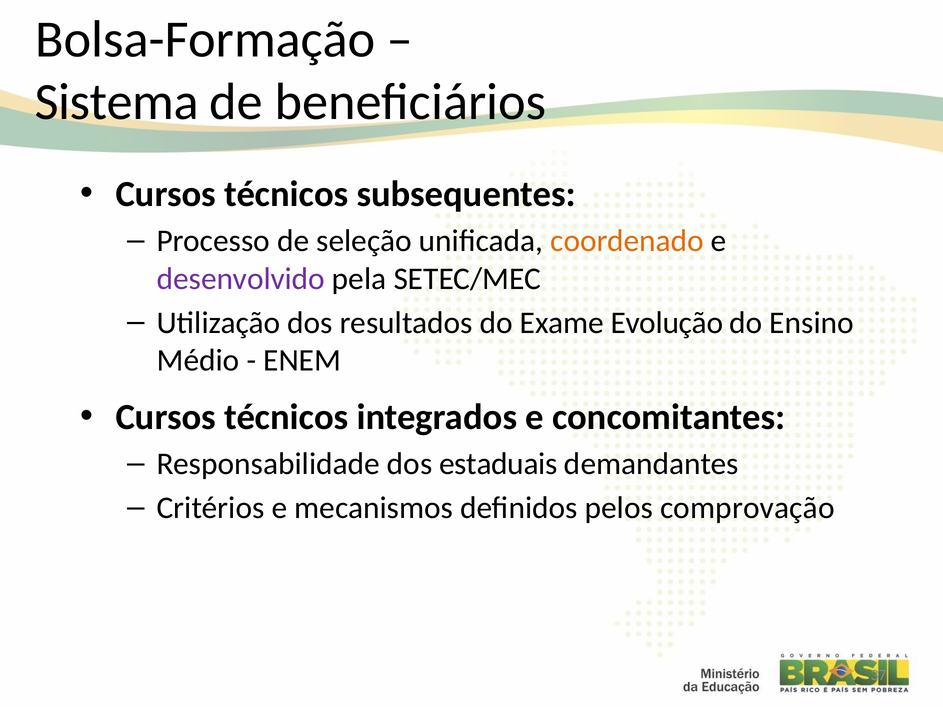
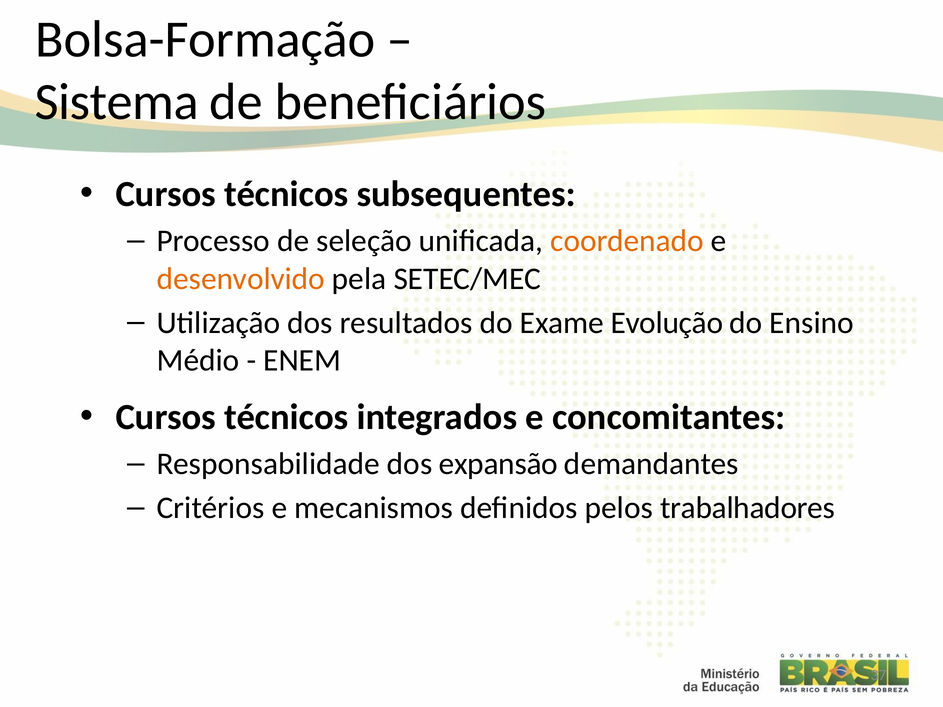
desenvolvido colour: purple -> orange
estaduais: estaduais -> expansão
comprovação: comprovação -> trabalhadores
